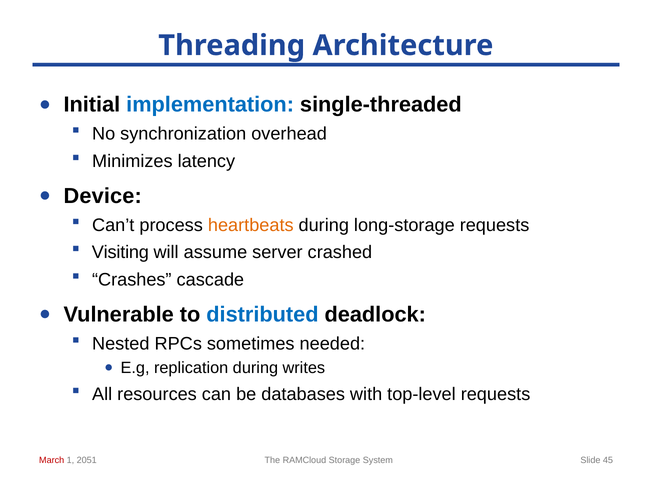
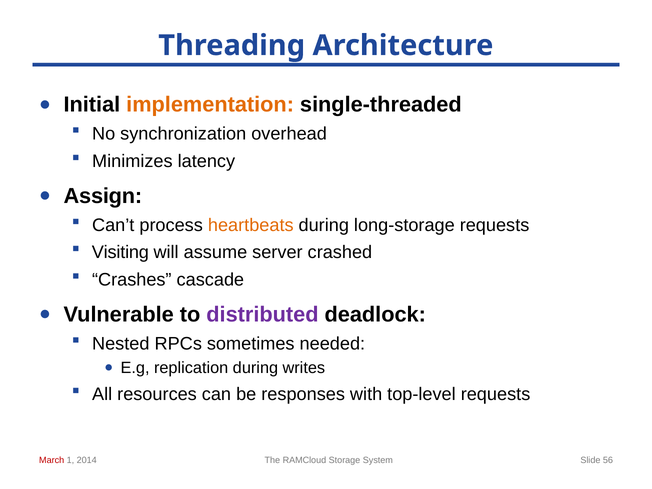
implementation colour: blue -> orange
Device: Device -> Assign
distributed colour: blue -> purple
databases: databases -> responses
2051: 2051 -> 2014
45: 45 -> 56
